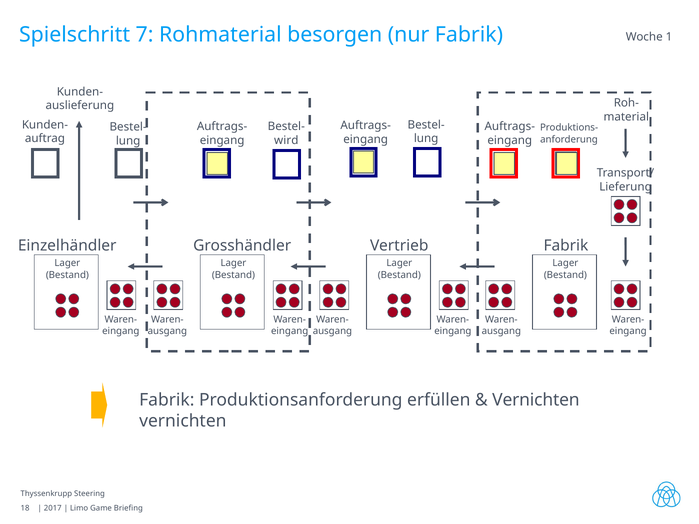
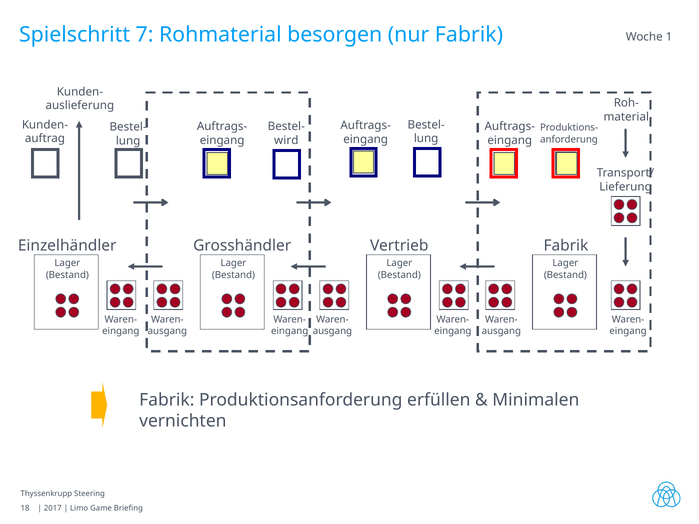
Vernichten at (536, 400): Vernichten -> Minimalen
